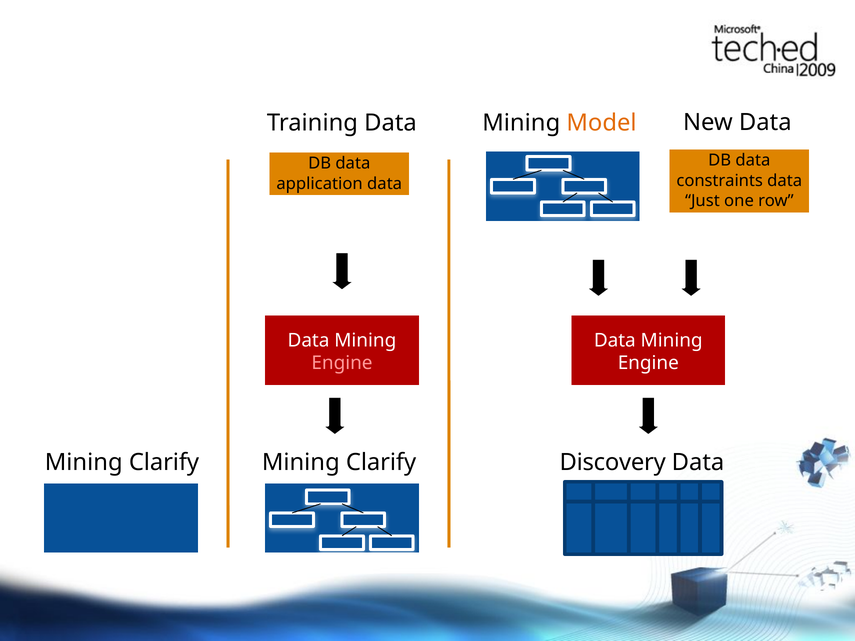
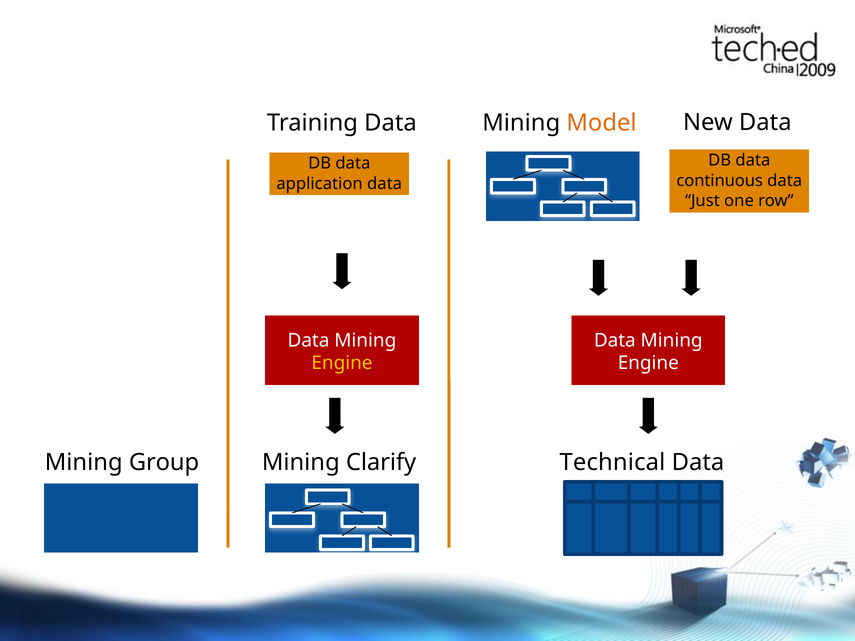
constraints: constraints -> continuous
Engine at (342, 363) colour: pink -> yellow
Clarify at (164, 463): Clarify -> Group
Discovery: Discovery -> Technical
